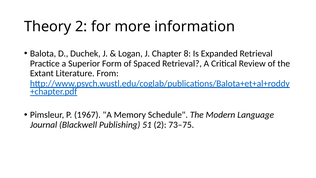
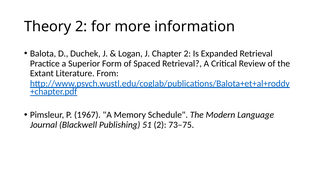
Chapter 8: 8 -> 2
